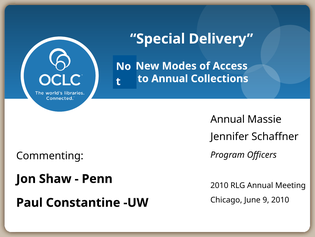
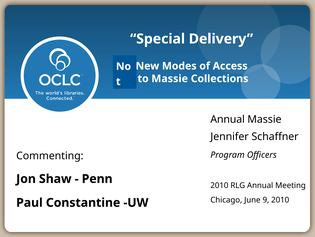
to Annual: Annual -> Massie
